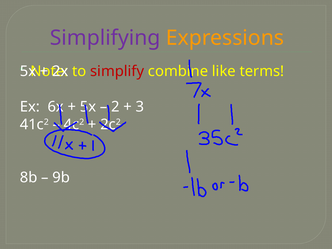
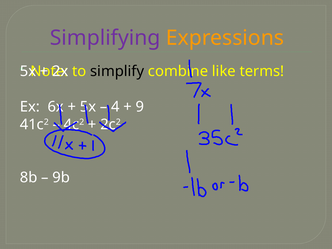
simplify colour: red -> black
2: 2 -> 4
3: 3 -> 9
